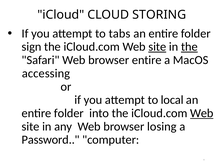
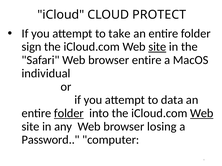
STORING: STORING -> PROTECT
tabs: tabs -> take
the at (189, 47) underline: present -> none
accessing: accessing -> individual
local: local -> data
folder at (69, 114) underline: none -> present
